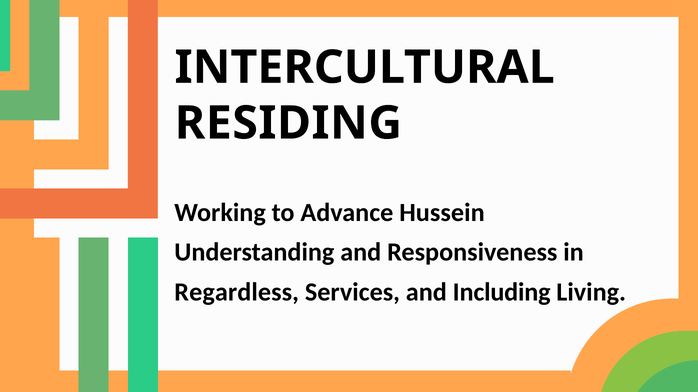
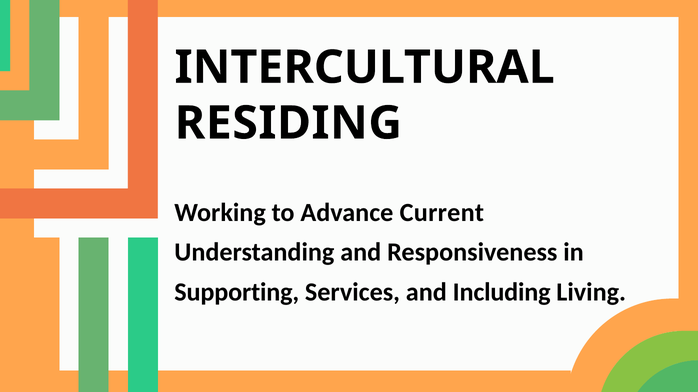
Hussein: Hussein -> Current
Regardless: Regardless -> Supporting
